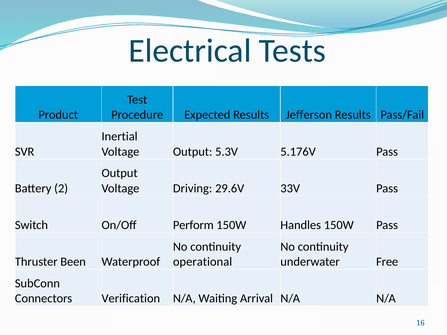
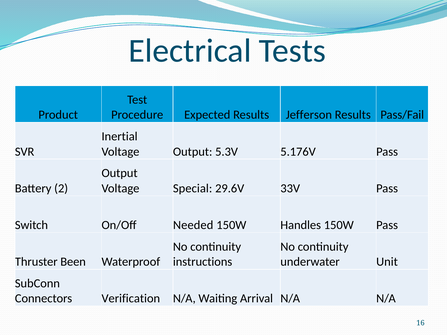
Driving: Driving -> Special
Perform: Perform -> Needed
operational: operational -> instructions
Free: Free -> Unit
